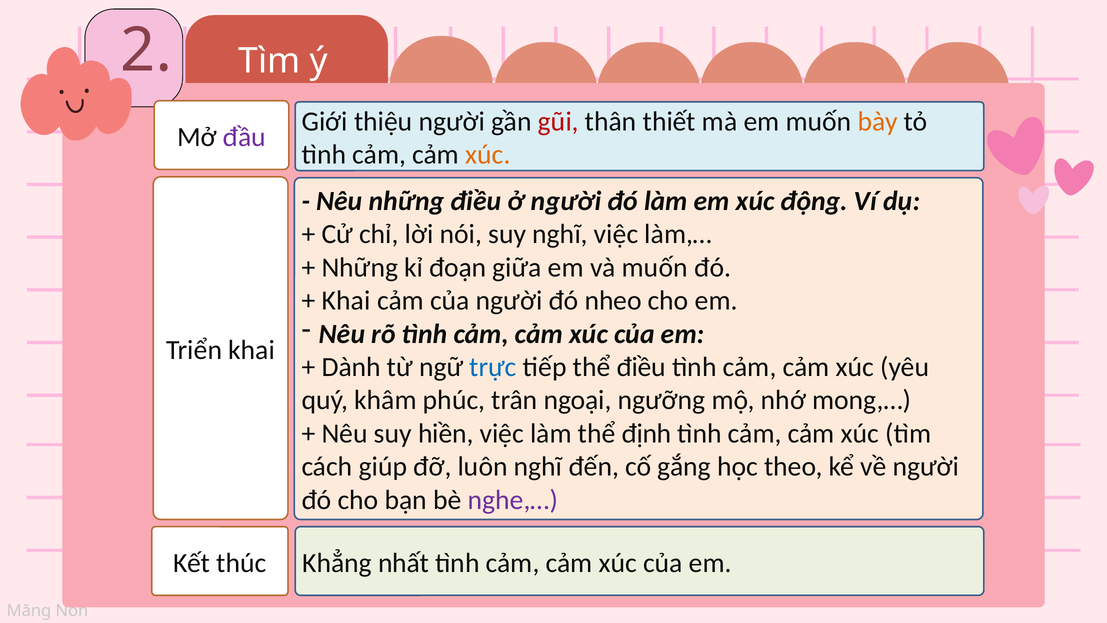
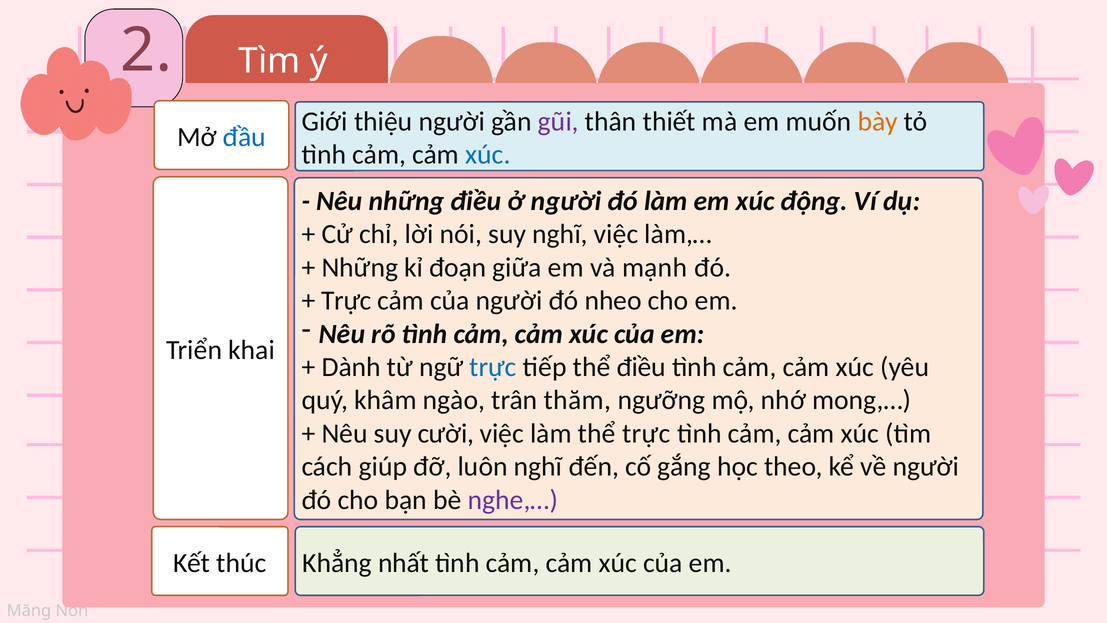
gũi colour: red -> purple
đầu colour: purple -> blue
xúc at (488, 155) colour: orange -> blue
và muốn: muốn -> mạnh
Khai at (346, 301): Khai -> Trực
phúc: phúc -> ngào
ngoại: ngoại -> thăm
hiền: hiền -> cười
thể định: định -> trực
